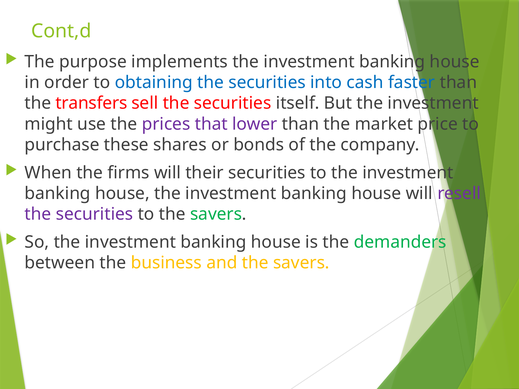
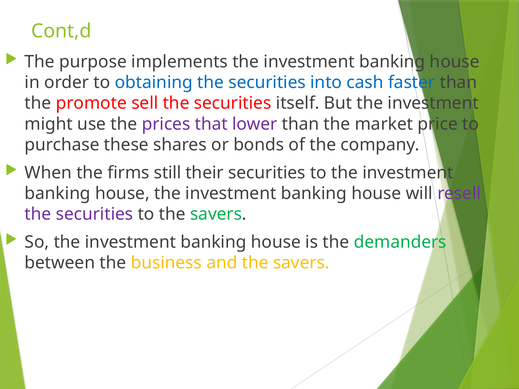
transfers: transfers -> promote
firms will: will -> still
